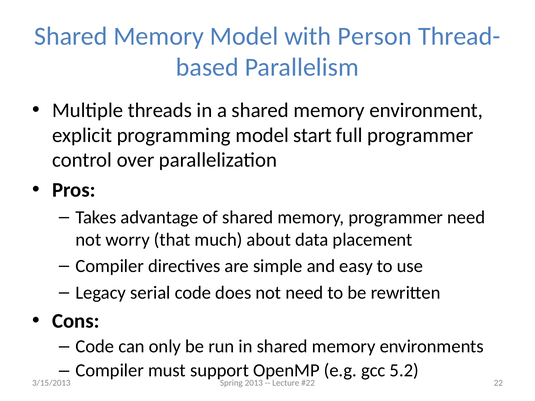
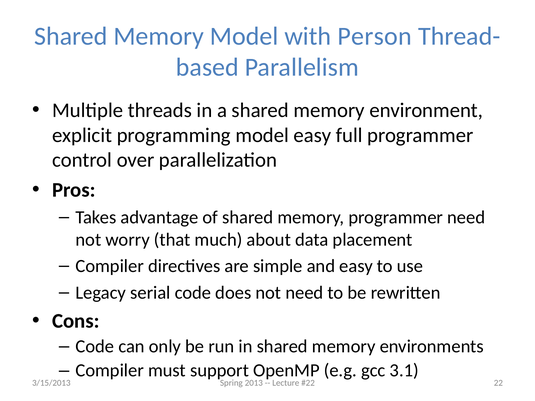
model start: start -> easy
5.2: 5.2 -> 3.1
